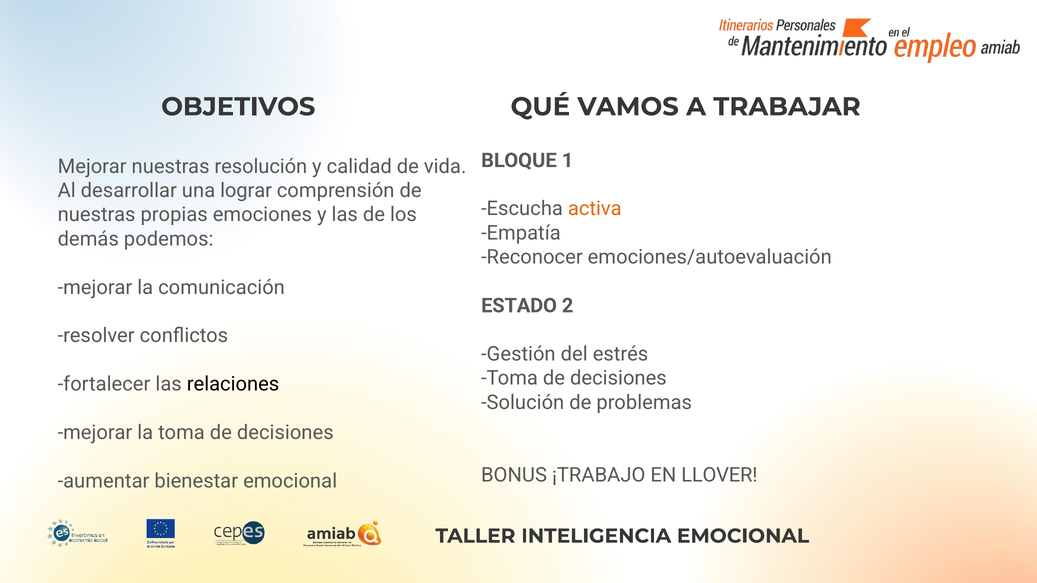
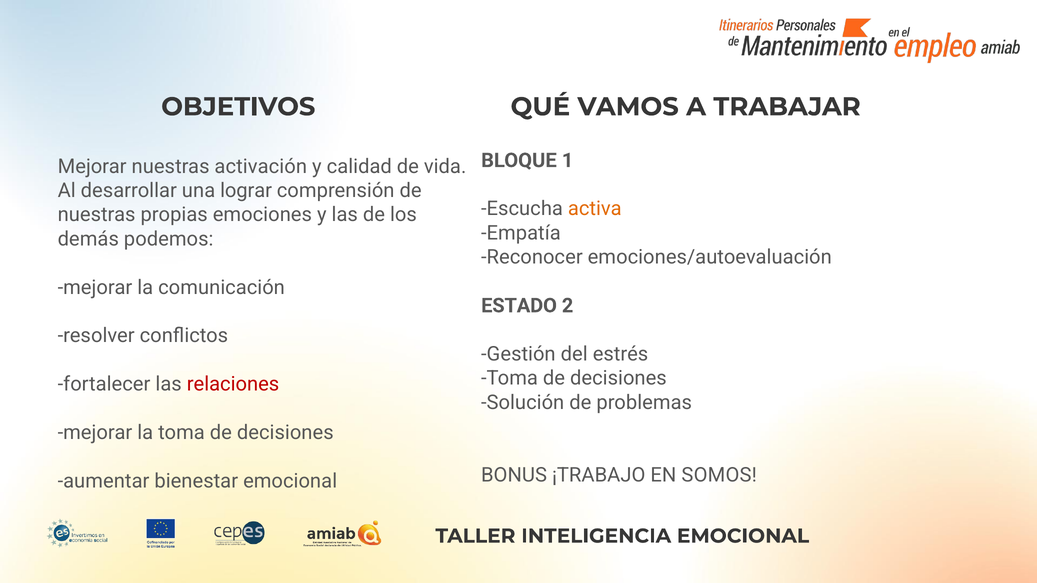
resolución: resolución -> activación
relaciones colour: black -> red
LLOVER: LLOVER -> SOMOS
